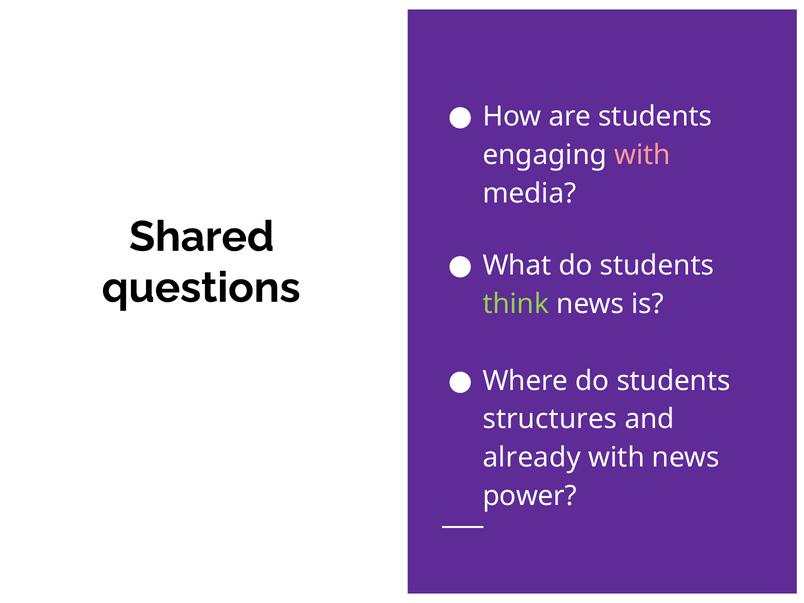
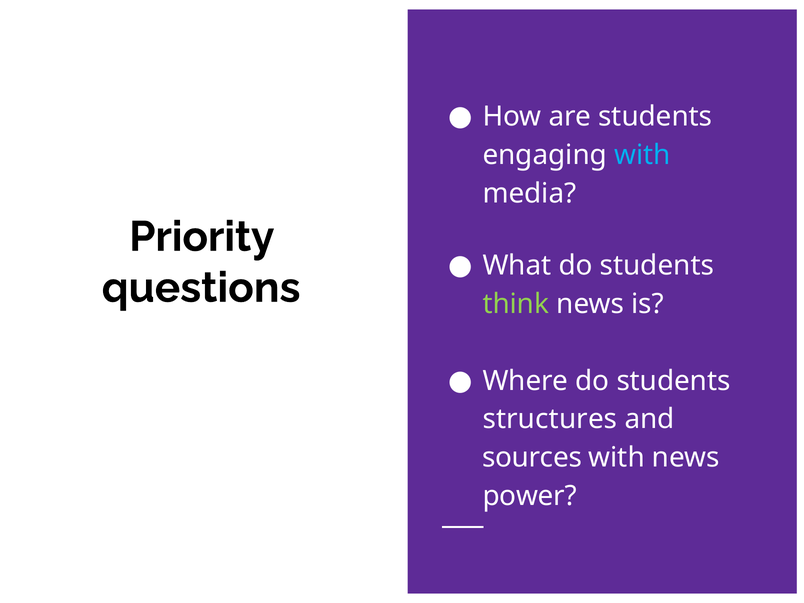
with at (642, 155) colour: pink -> light blue
Shared: Shared -> Priority
already: already -> sources
